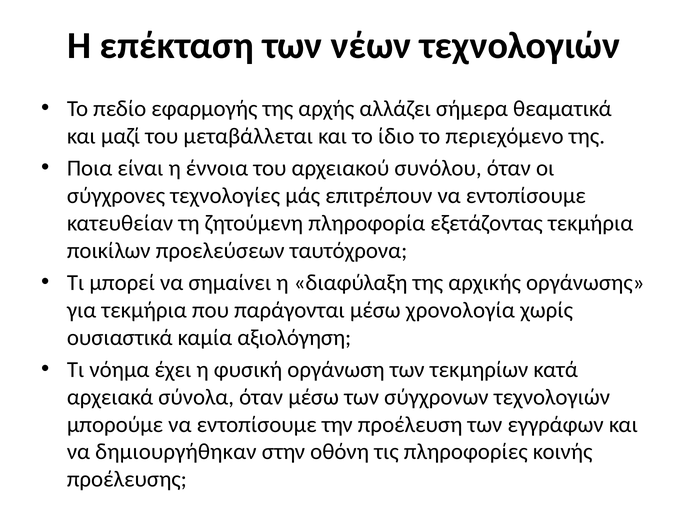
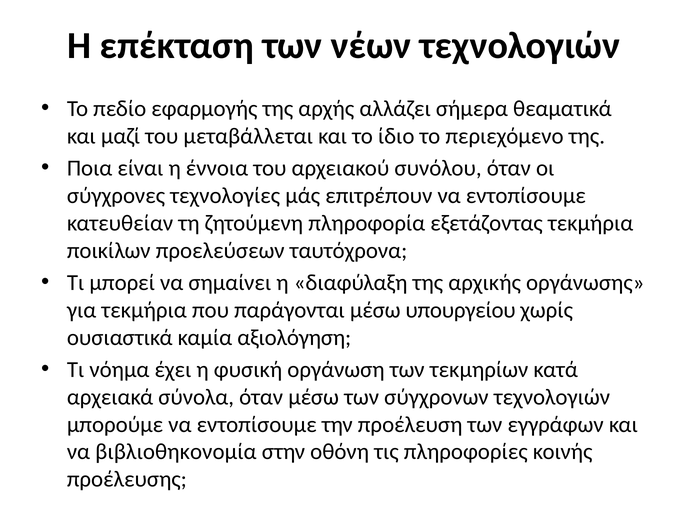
χρονολογία: χρονολογία -> υπουργείου
δημιουργήθηκαν: δημιουργήθηκαν -> βιβλιοθηκονομία
